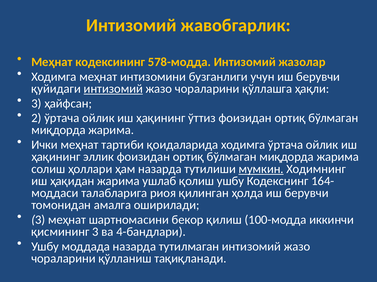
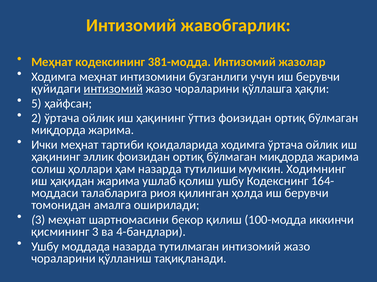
578-модда: 578-модда -> 381-модда
3 at (36, 104): 3 -> 5
мумкин underline: present -> none
